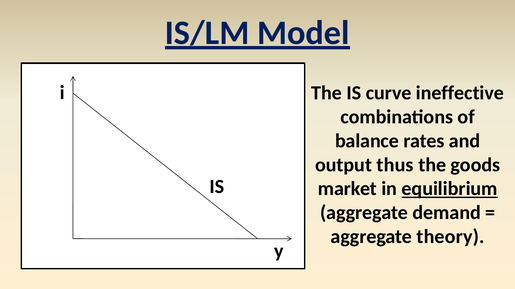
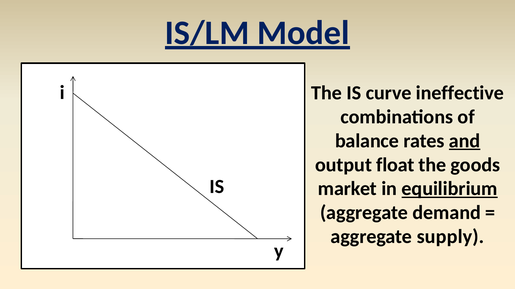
and underline: none -> present
thus: thus -> float
theory: theory -> supply
